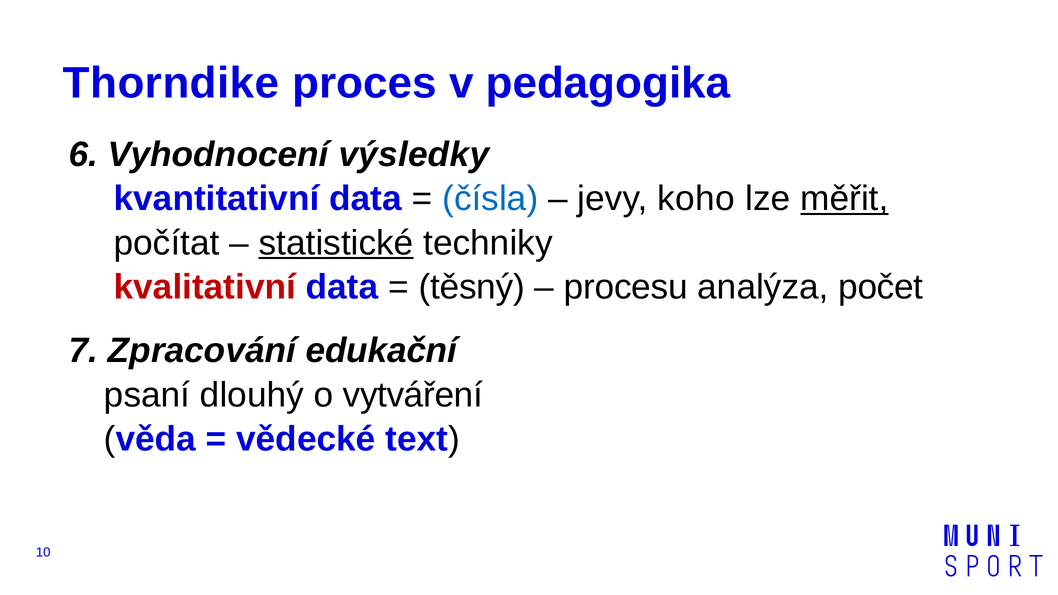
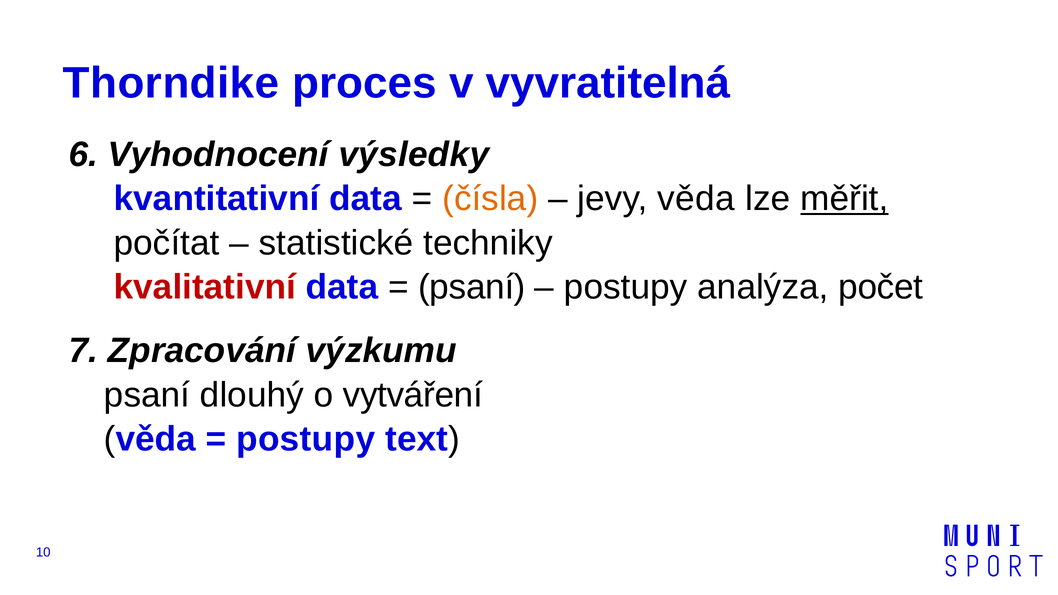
pedagogika: pedagogika -> vyvratitelná
čísla colour: blue -> orange
jevy koho: koho -> věda
statistické underline: present -> none
těsný at (472, 287): těsný -> psaní
procesu at (626, 287): procesu -> postupy
edukační: edukační -> výzkumu
vědecké at (306, 439): vědecké -> postupy
